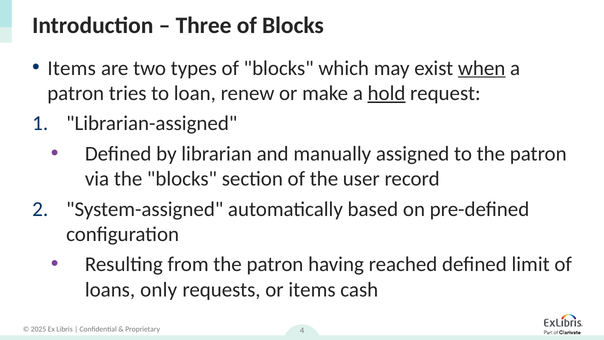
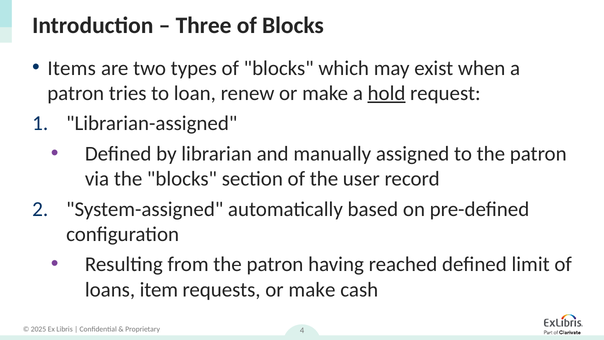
when underline: present -> none
only: only -> item
requests or items: items -> make
